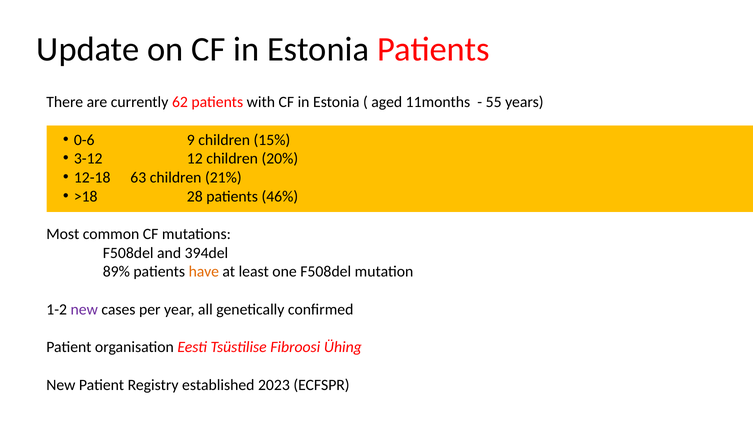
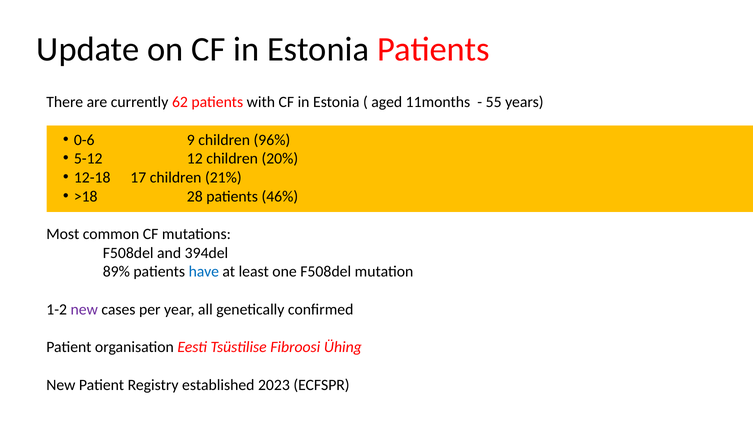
15%: 15% -> 96%
3-12: 3-12 -> 5-12
63: 63 -> 17
have colour: orange -> blue
